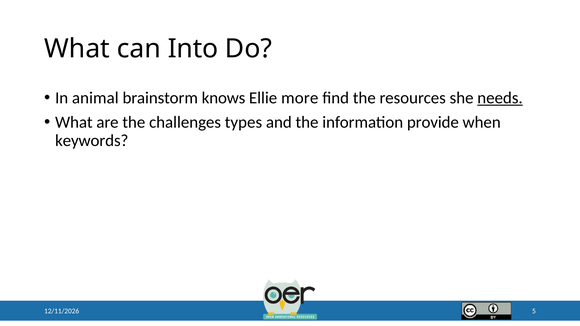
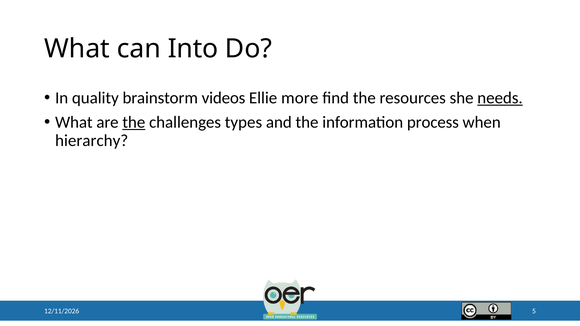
animal: animal -> quality
knows: knows -> videos
the at (134, 122) underline: none -> present
provide: provide -> process
keywords: keywords -> hierarchy
